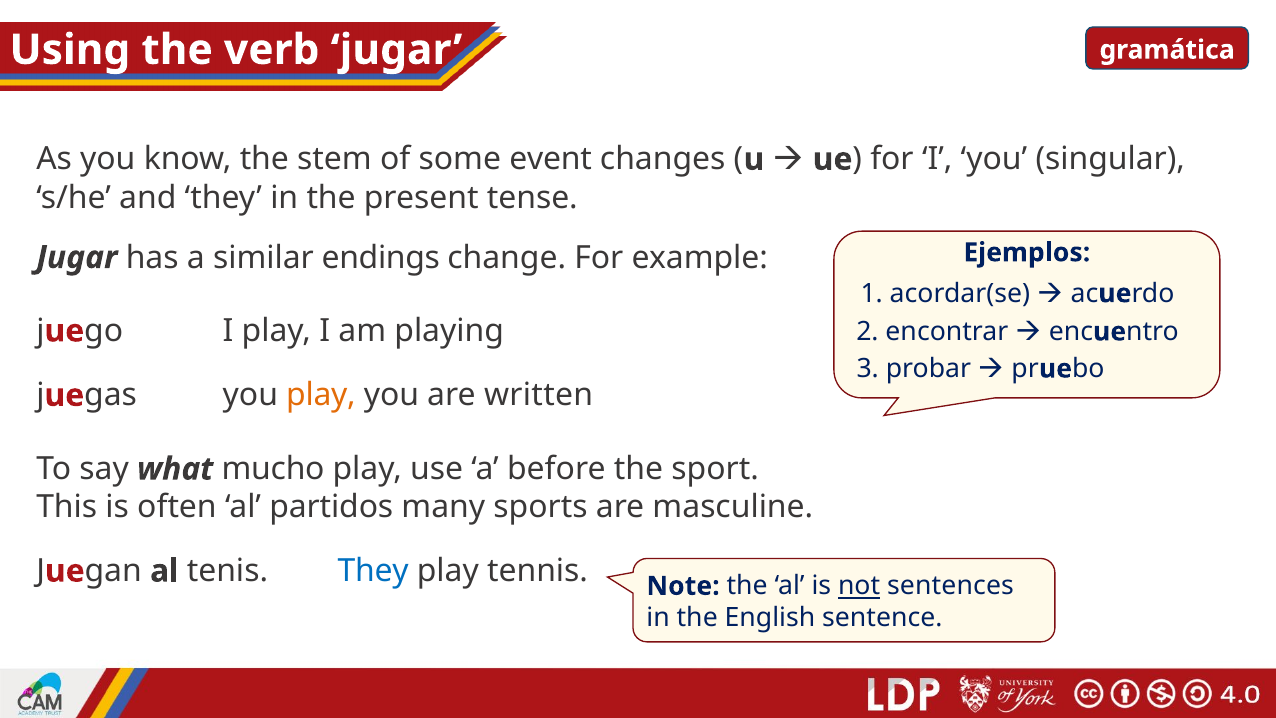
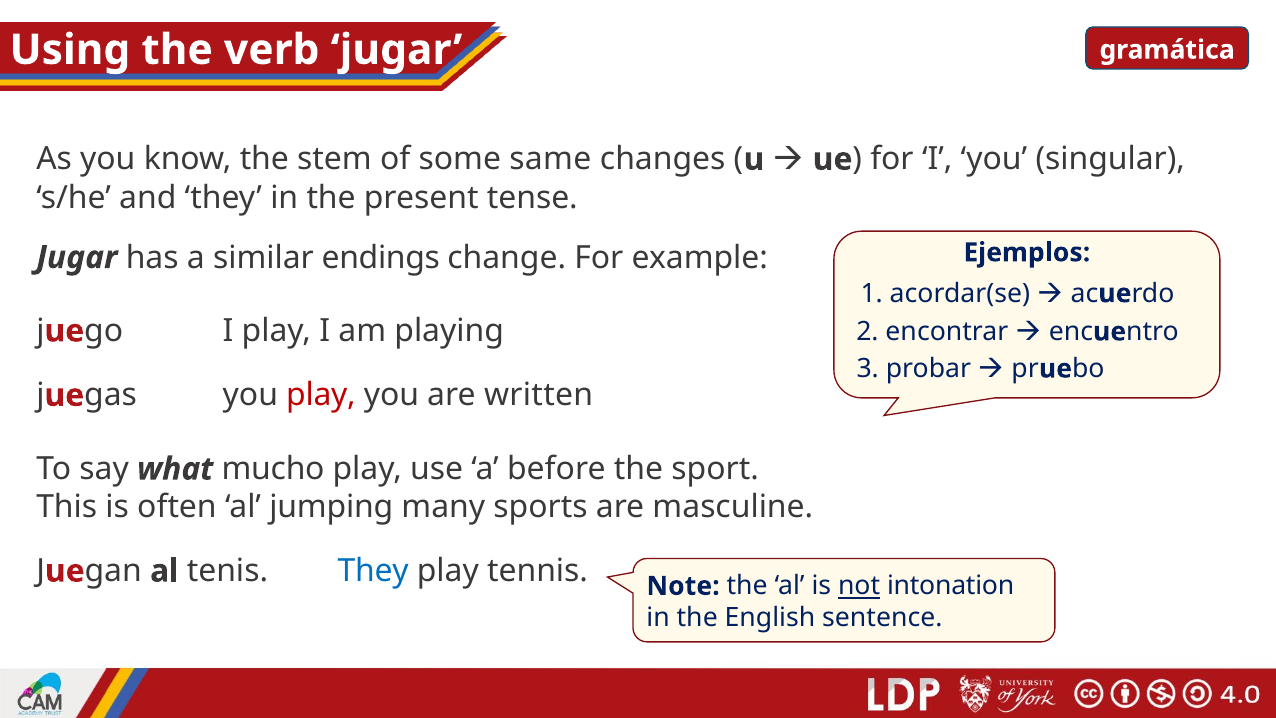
event: event -> same
play at (321, 395) colour: orange -> red
partidos: partidos -> jumping
sentences: sentences -> intonation
